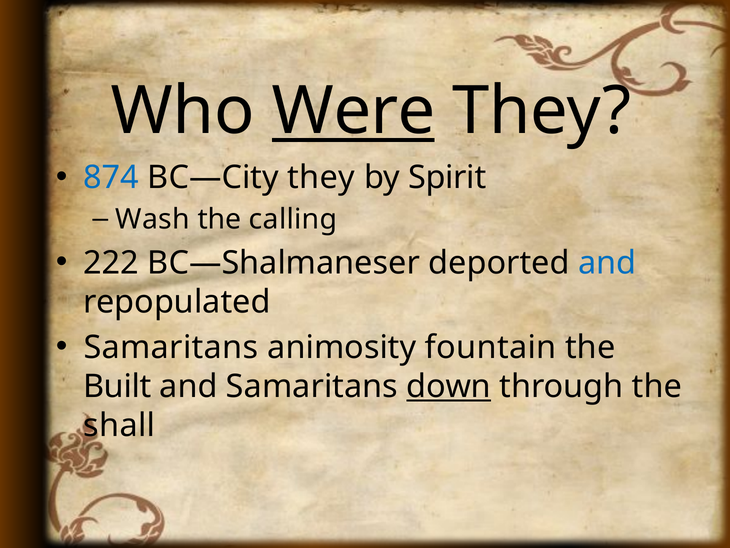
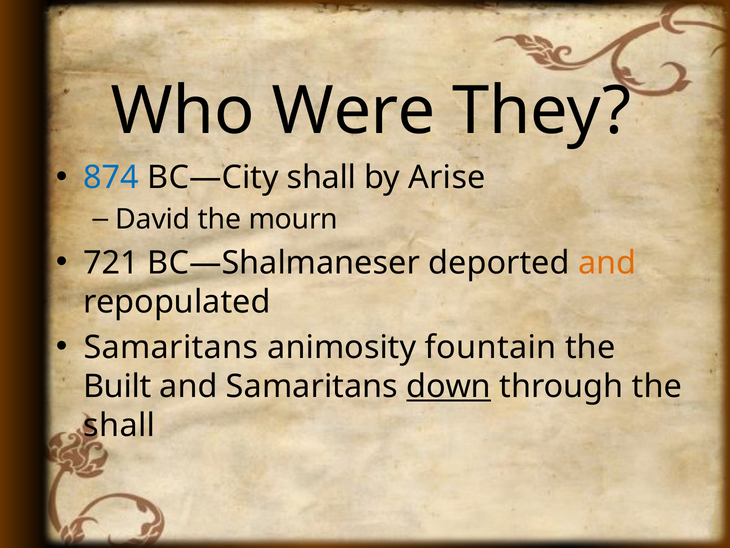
Were underline: present -> none
BC—City they: they -> shall
Spirit: Spirit -> Arise
Wash: Wash -> David
calling: calling -> mourn
222: 222 -> 721
and at (607, 263) colour: blue -> orange
